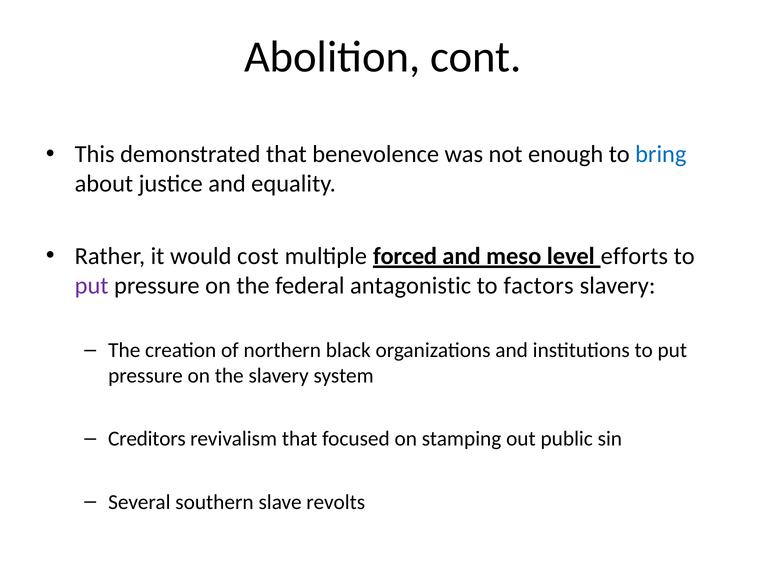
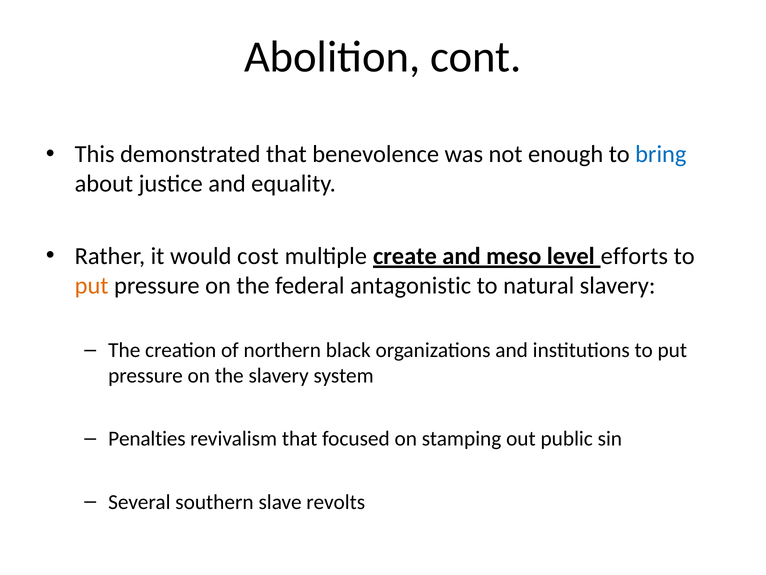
forced: forced -> create
put at (92, 285) colour: purple -> orange
factors: factors -> natural
Creditors: Creditors -> Penalties
